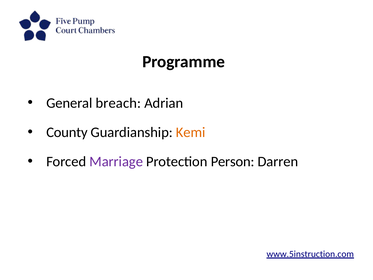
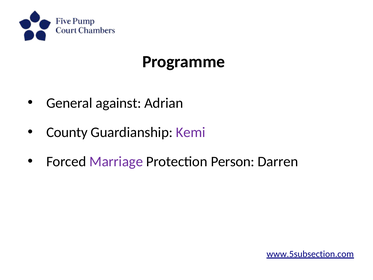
breach: breach -> against
Kemi colour: orange -> purple
www.5instruction.com: www.5instruction.com -> www.5subsection.com
